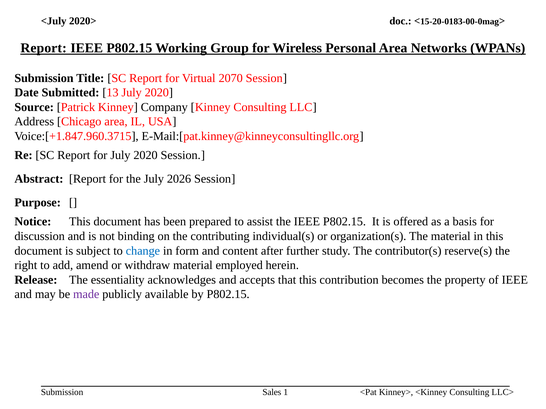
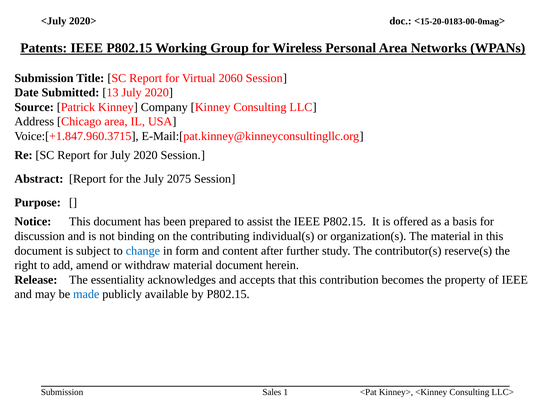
Report at (44, 48): Report -> Patents
2070: 2070 -> 2060
2026: 2026 -> 2075
material employed: employed -> document
made colour: purple -> blue
